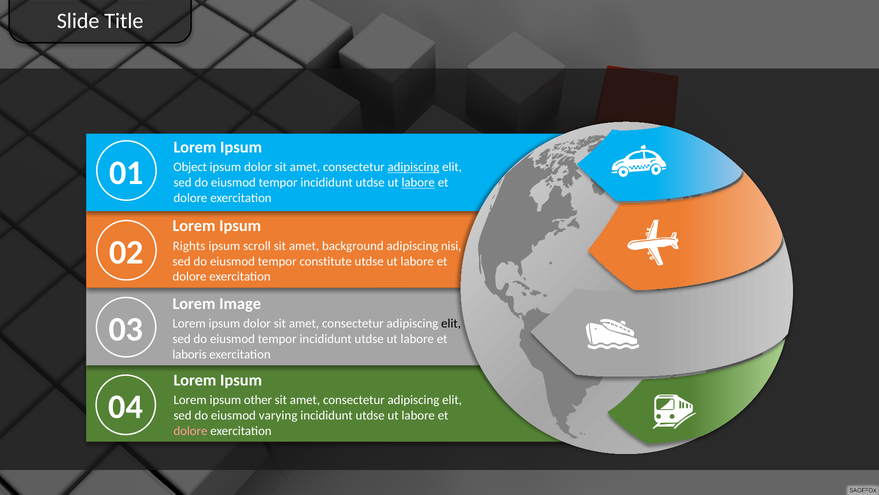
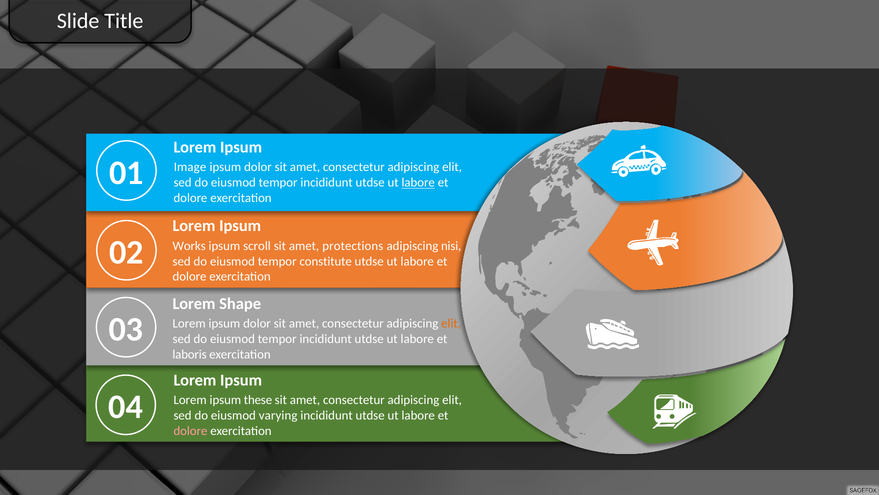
Object: Object -> Image
adipiscing at (413, 167) underline: present -> none
Rights: Rights -> Works
background: background -> protections
Image: Image -> Shape
elit at (451, 323) colour: black -> orange
other: other -> these
